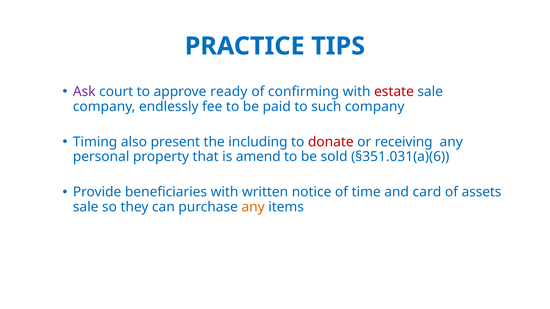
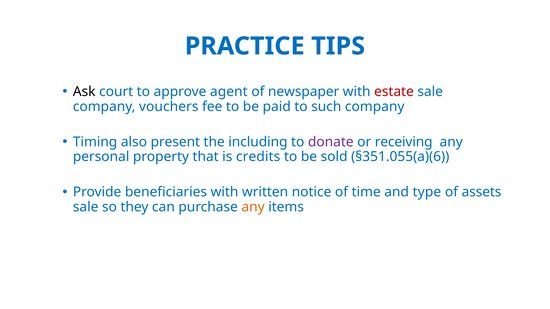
Ask colour: purple -> black
ready: ready -> agent
confirming: confirming -> newspaper
endlessly: endlessly -> vouchers
donate colour: red -> purple
amend: amend -> credits
§351.031(a)(6: §351.031(a)(6 -> §351.055(a)(6
card: card -> type
